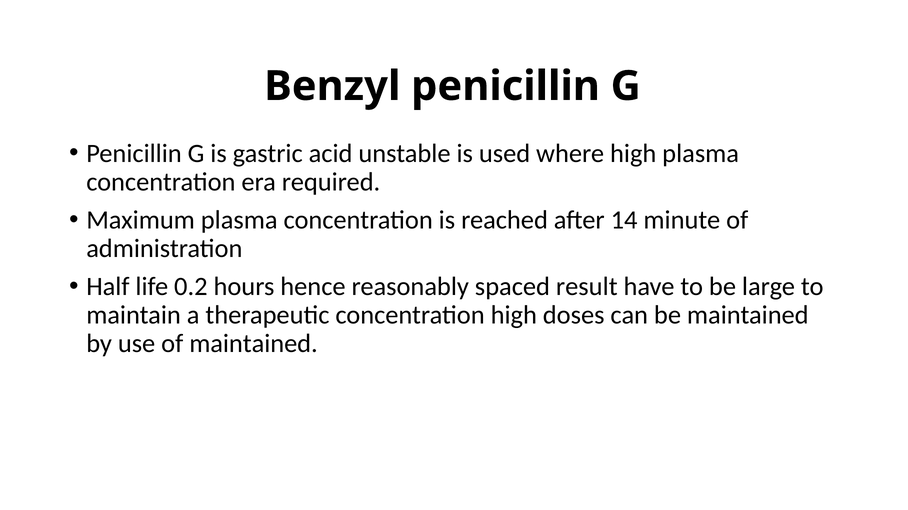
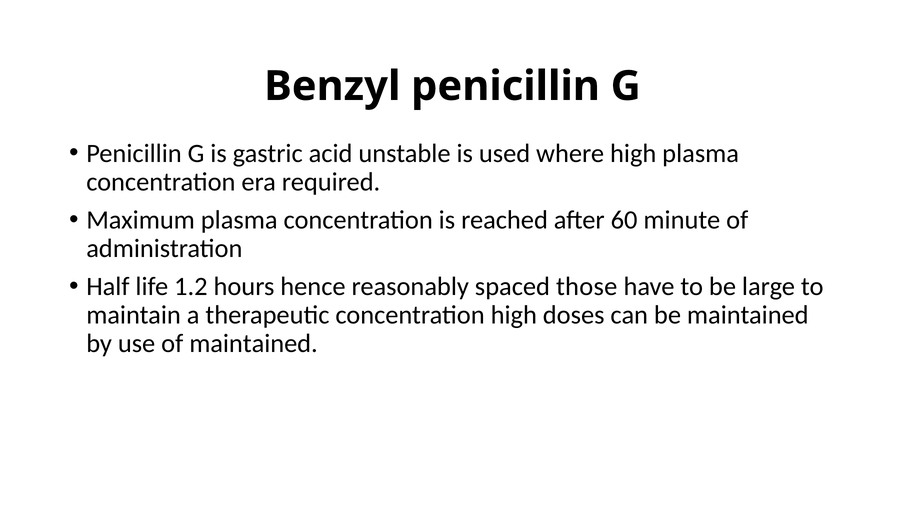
14: 14 -> 60
0.2: 0.2 -> 1.2
result: result -> those
